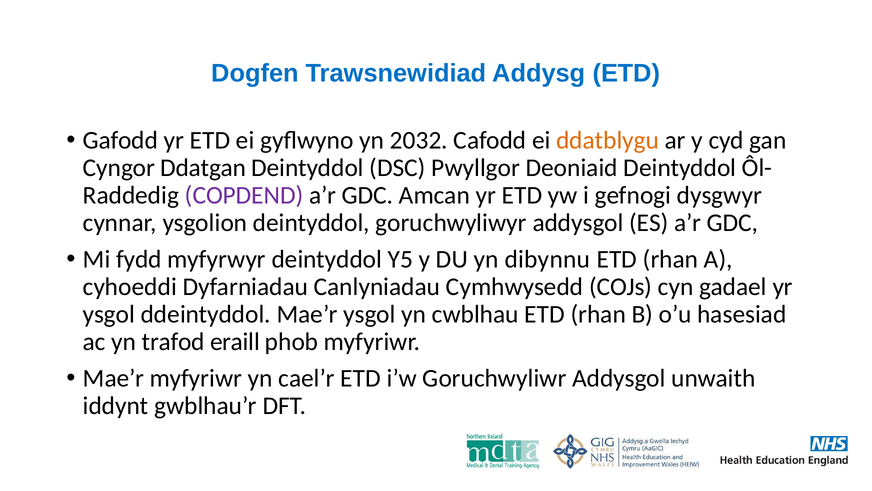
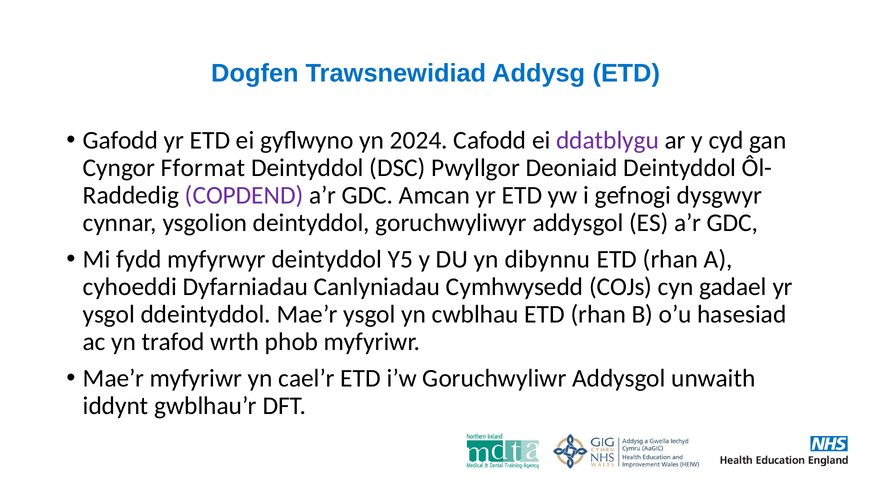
2032: 2032 -> 2024
ddatblygu colour: orange -> purple
Ddatgan: Ddatgan -> Fformat
eraill: eraill -> wrth
